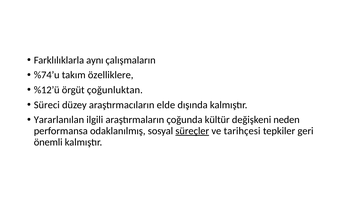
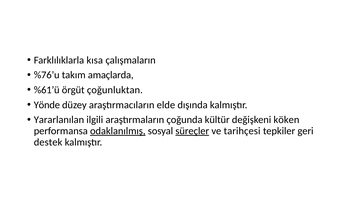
aynı: aynı -> kısa
%74’u: %74’u -> %76’u
özelliklere: özelliklere -> amaçlarda
%12’ü: %12’ü -> %61’ü
Süreci: Süreci -> Yönde
neden: neden -> köken
odaklanılmış underline: none -> present
önemli: önemli -> destek
